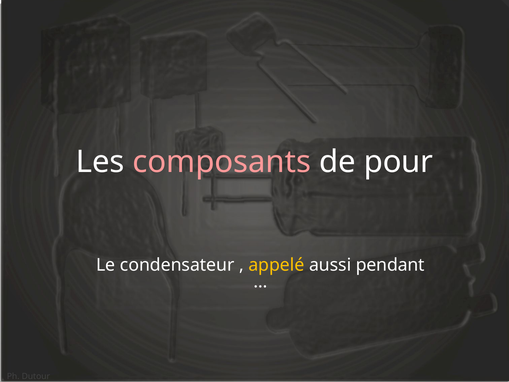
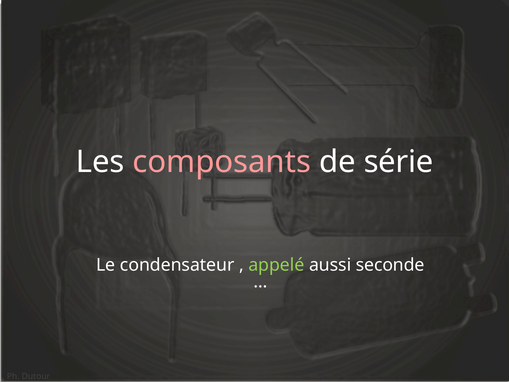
pour: pour -> série
appelé colour: yellow -> light green
pendant: pendant -> seconde
